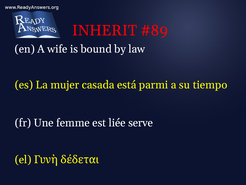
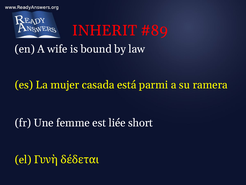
tiempo: tiempo -> ramera
serve: serve -> short
